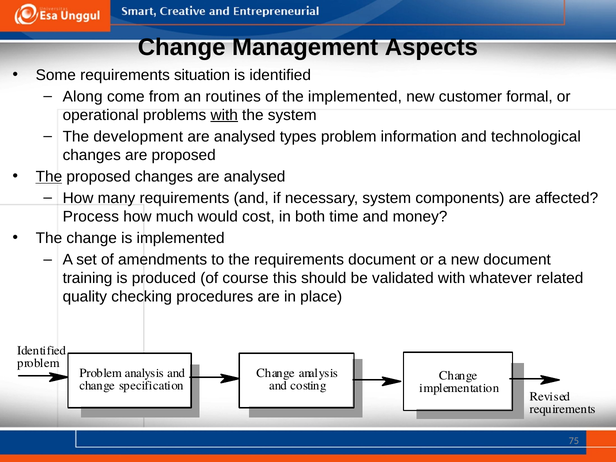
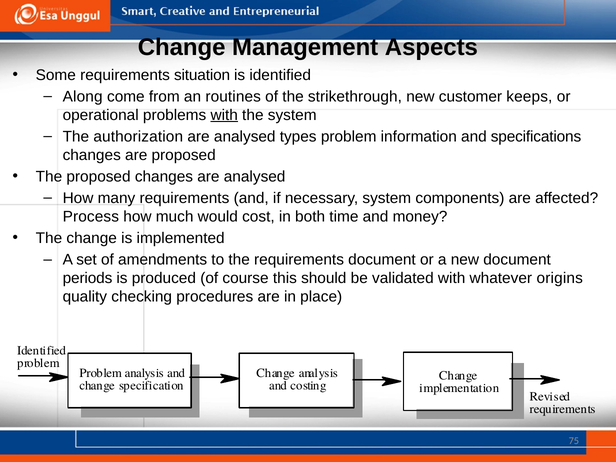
the implemented: implemented -> strikethrough
formal: formal -> keeps
development: development -> authorization
technological: technological -> specifications
The at (49, 177) underline: present -> none
training: training -> periods
related: related -> origins
